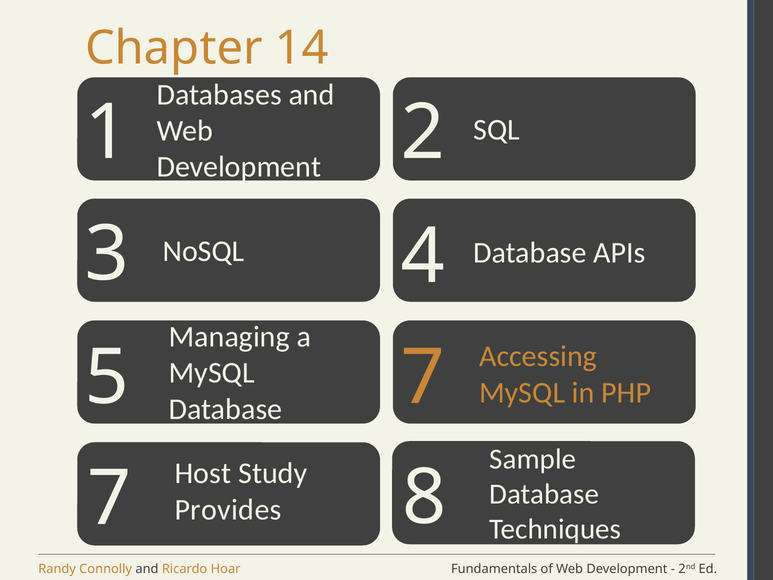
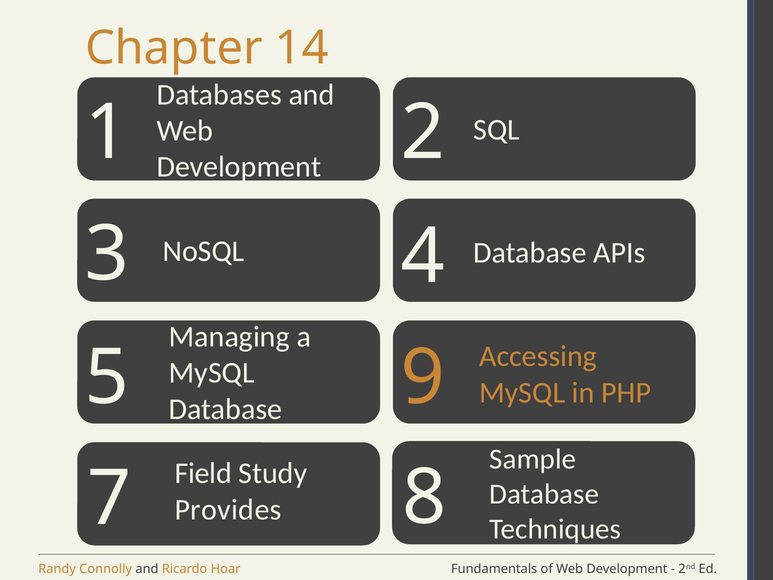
5 7: 7 -> 9
Host: Host -> Field
